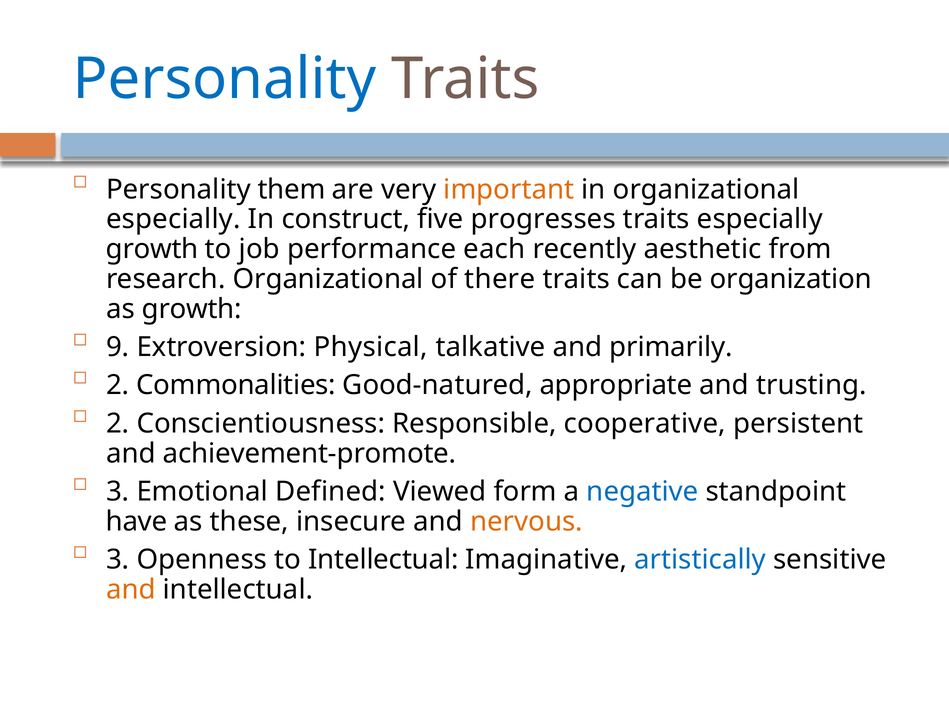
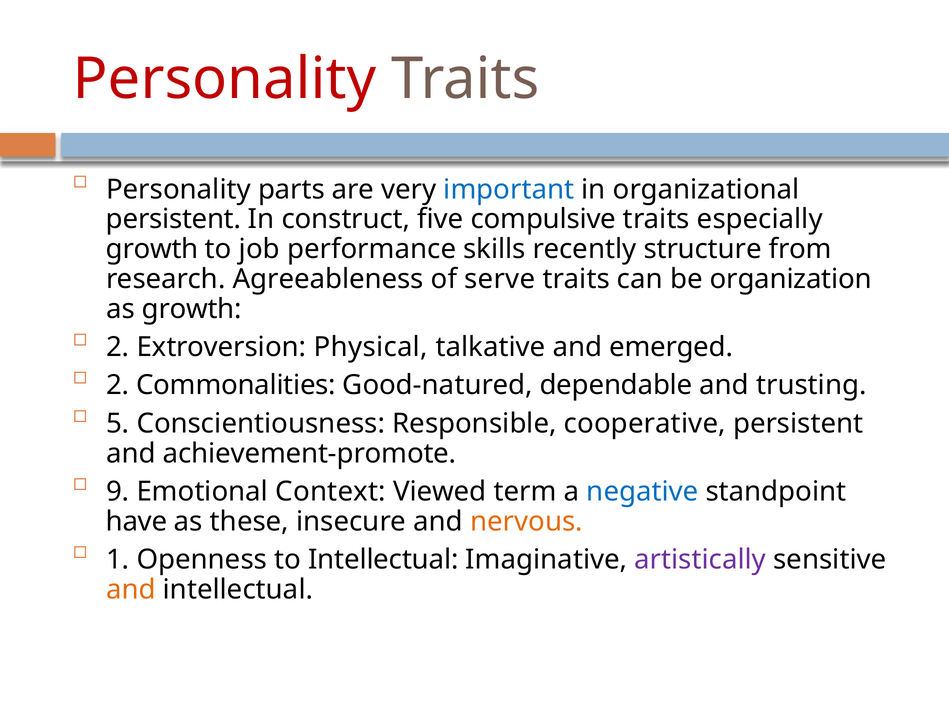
Personality at (225, 79) colour: blue -> red
them: them -> parts
important colour: orange -> blue
especially at (173, 219): especially -> persistent
progresses: progresses -> compulsive
each: each -> skills
aesthetic: aesthetic -> structure
research Organizational: Organizational -> Agreeableness
there: there -> serve
9 at (118, 347): 9 -> 2
primarily: primarily -> emerged
appropriate: appropriate -> dependable
2 at (118, 423): 2 -> 5
3 at (118, 491): 3 -> 9
Defined: Defined -> Context
form: form -> term
3 at (118, 560): 3 -> 1
artistically colour: blue -> purple
